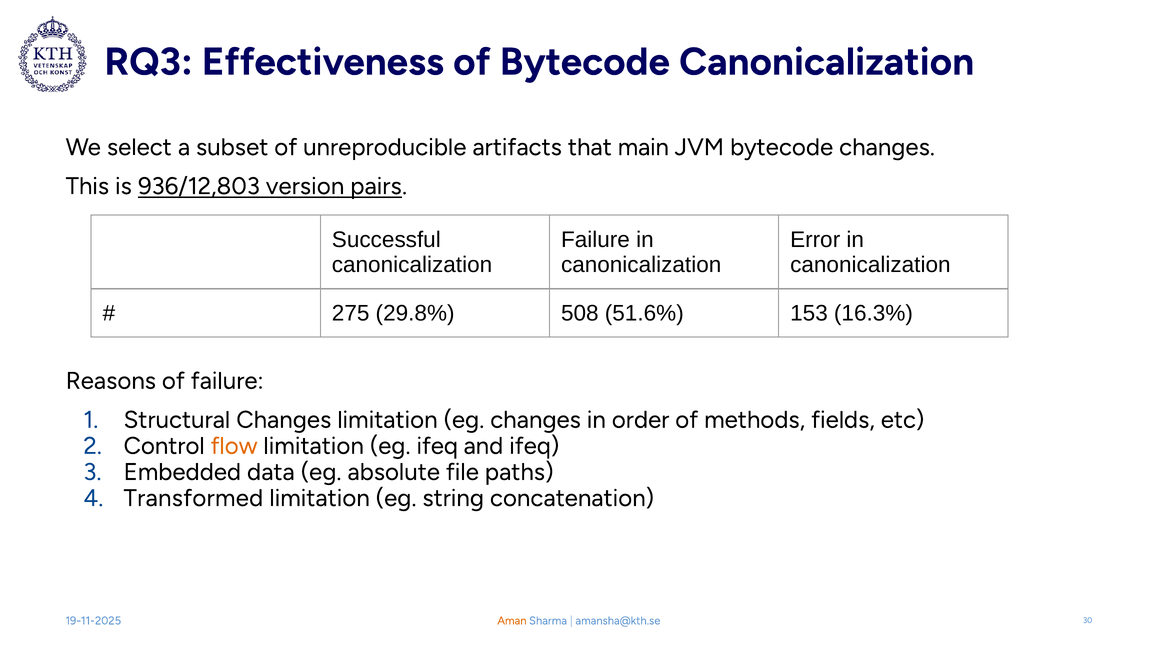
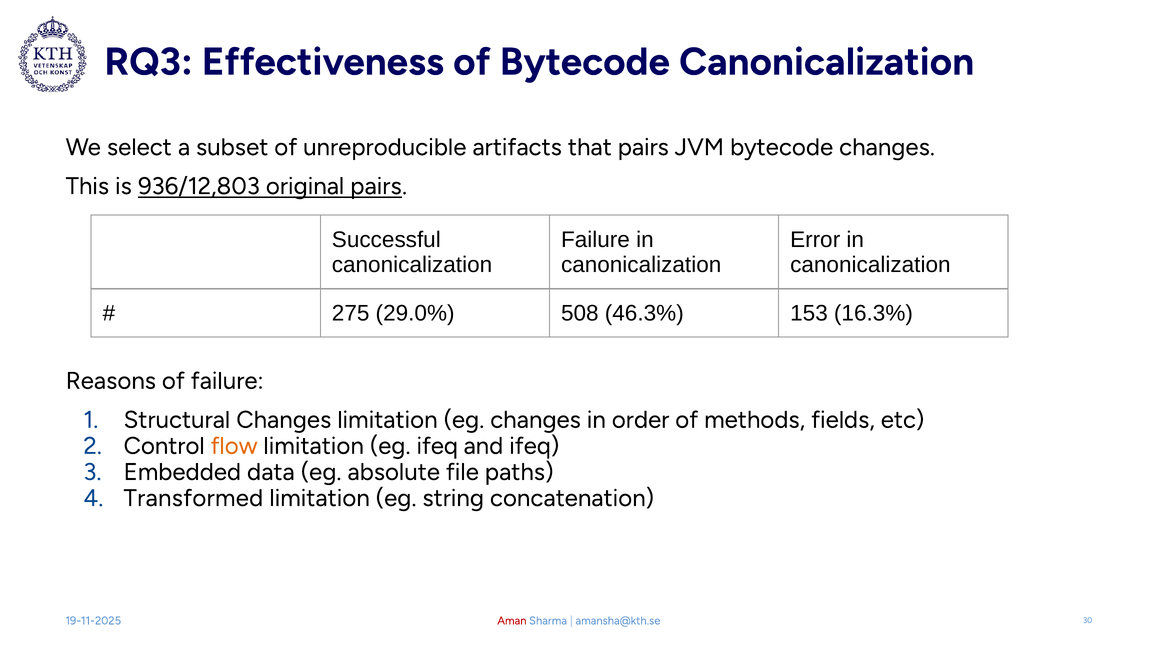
that main: main -> pairs
version: version -> original
29.8%: 29.8% -> 29.0%
51.6%: 51.6% -> 46.3%
Aman colour: orange -> red
